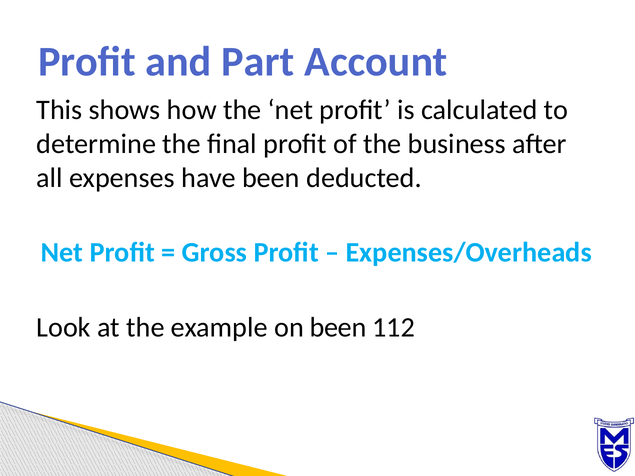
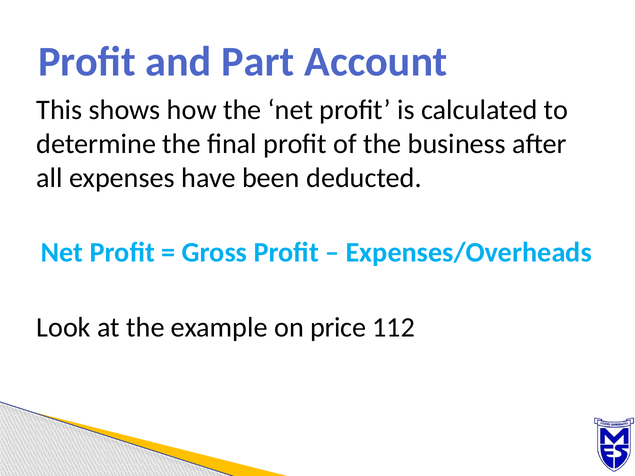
on been: been -> price
